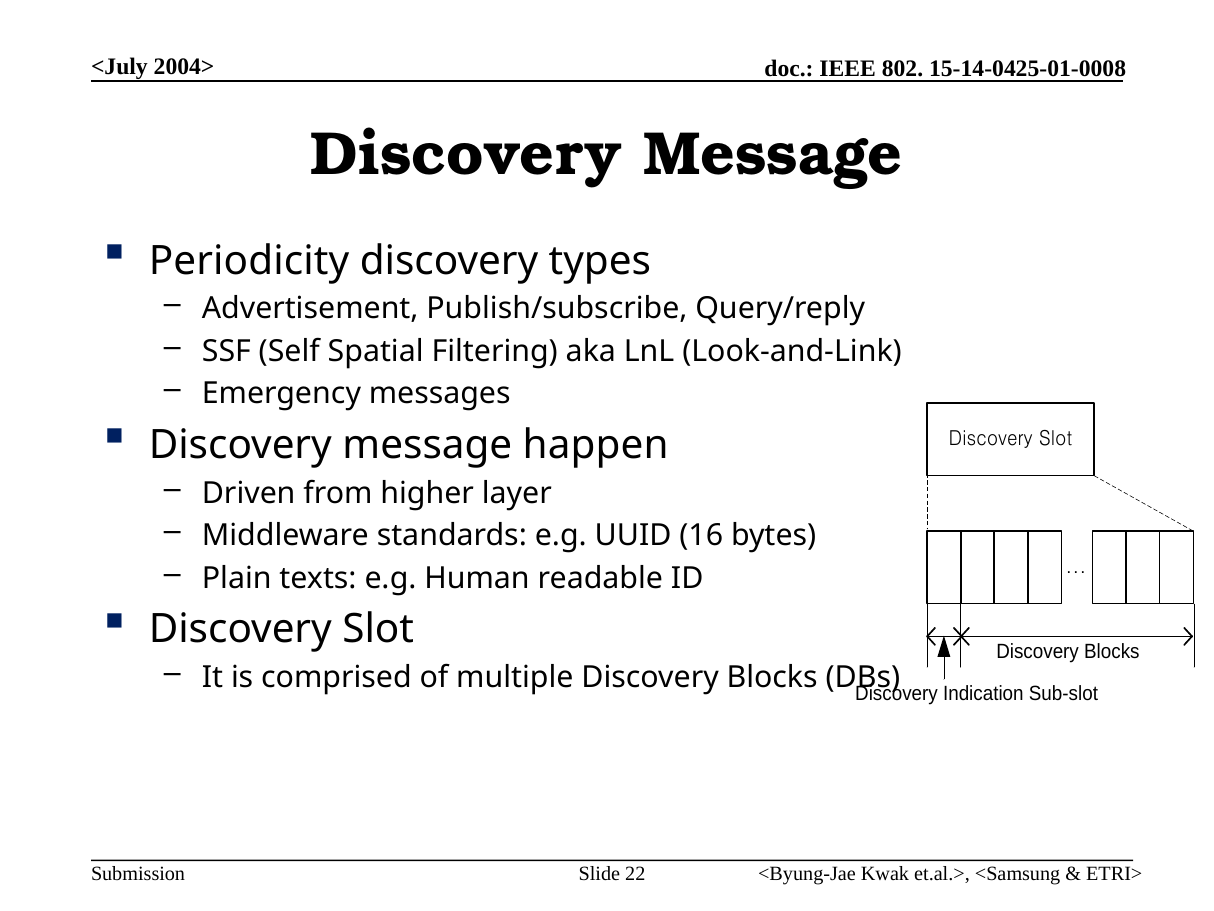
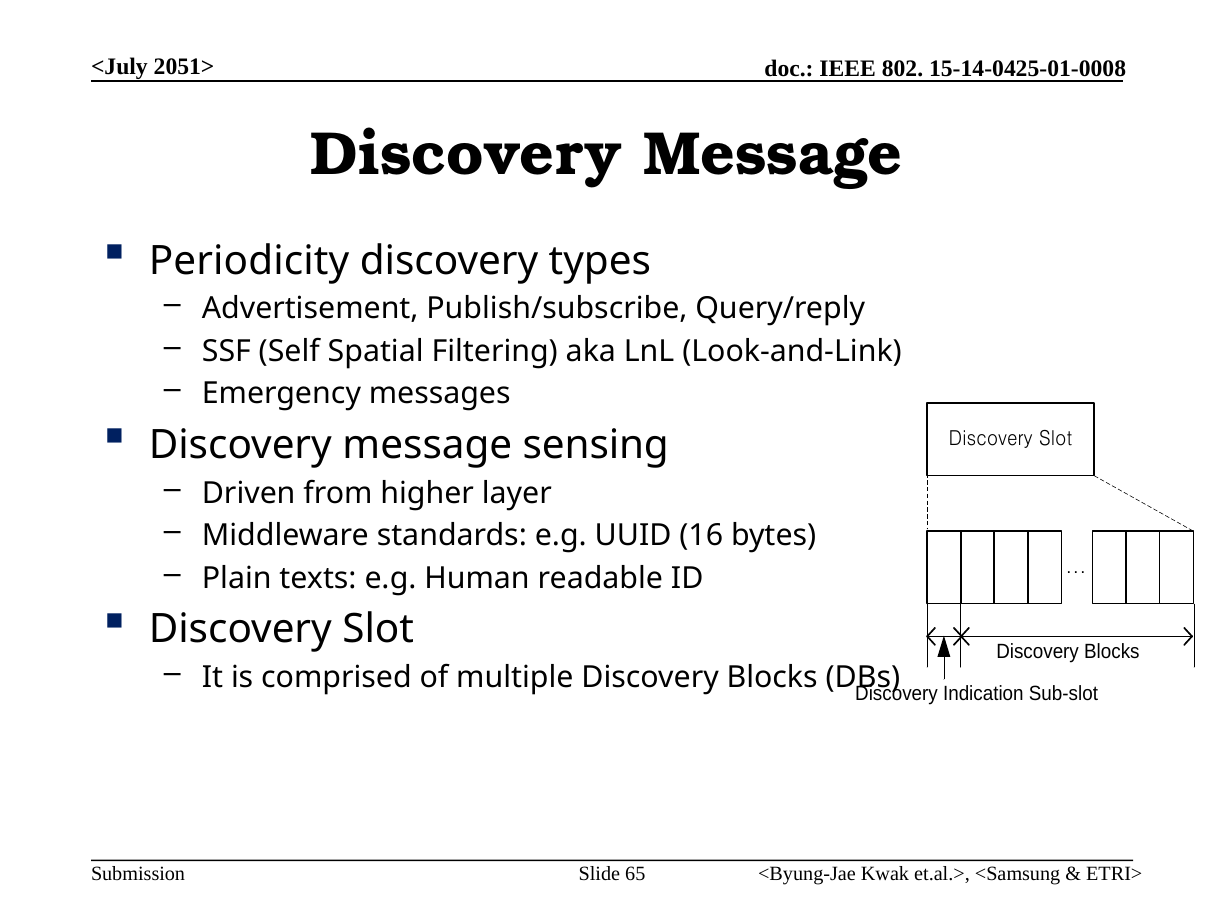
2004>: 2004> -> 2051>
happen: happen -> sensing
22: 22 -> 65
